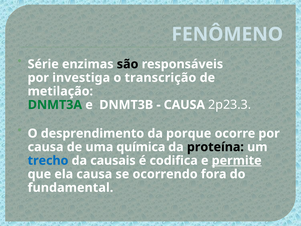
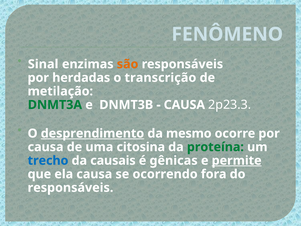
Série: Série -> Sinal
são colour: black -> orange
investiga: investiga -> herdadas
desprendimento underline: none -> present
porque: porque -> mesmo
química: química -> citosina
proteína colour: black -> green
codifica: codifica -> gênicas
fundamental at (70, 187): fundamental -> responsáveis
